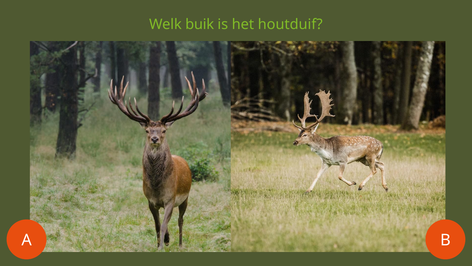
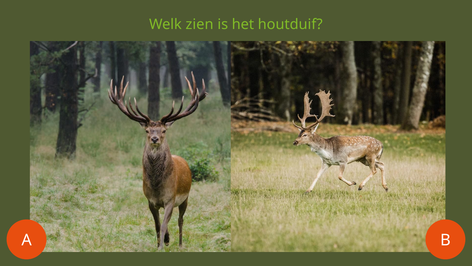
buik: buik -> zien
